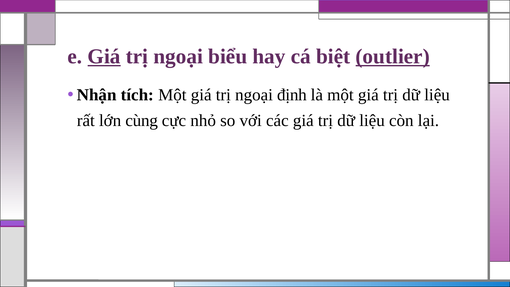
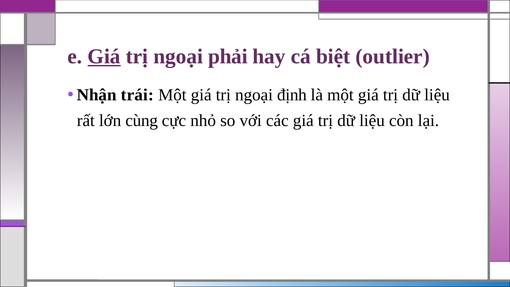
biểu: biểu -> phải
outlier underline: present -> none
tích: tích -> trái
